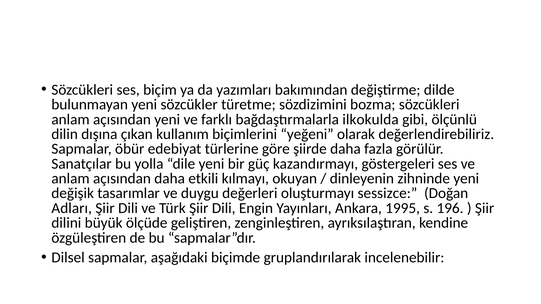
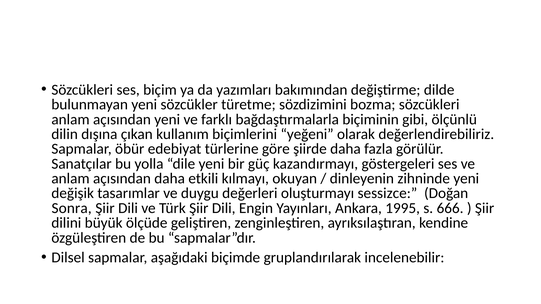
ilkokulda: ilkokulda -> biçiminin
Adları: Adları -> Sonra
196: 196 -> 666
